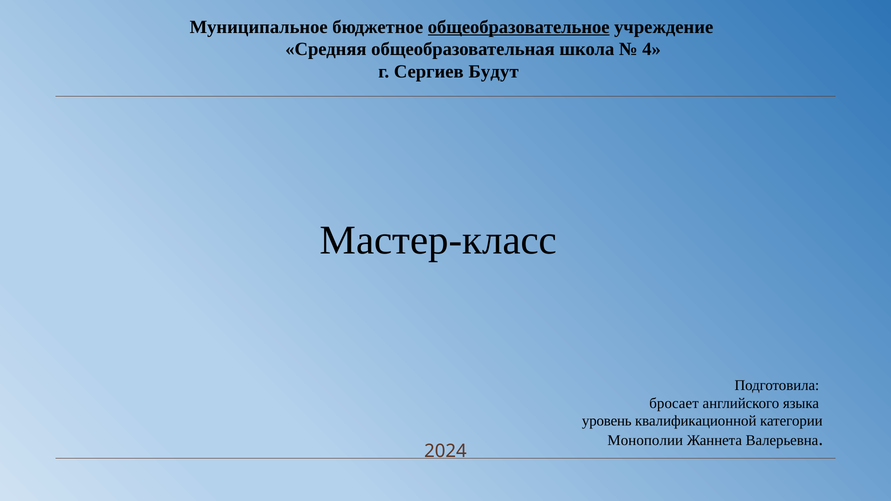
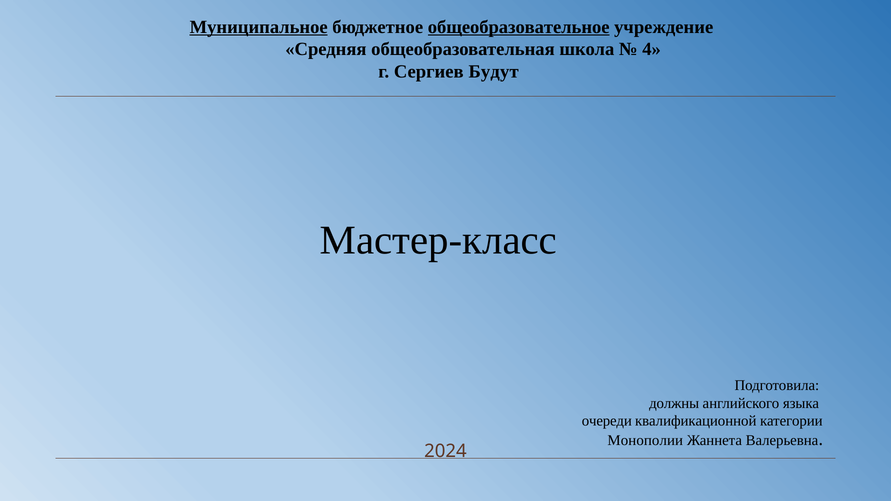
Муниципальное underline: none -> present
бросает: бросает -> должны
уровень: уровень -> очереди
